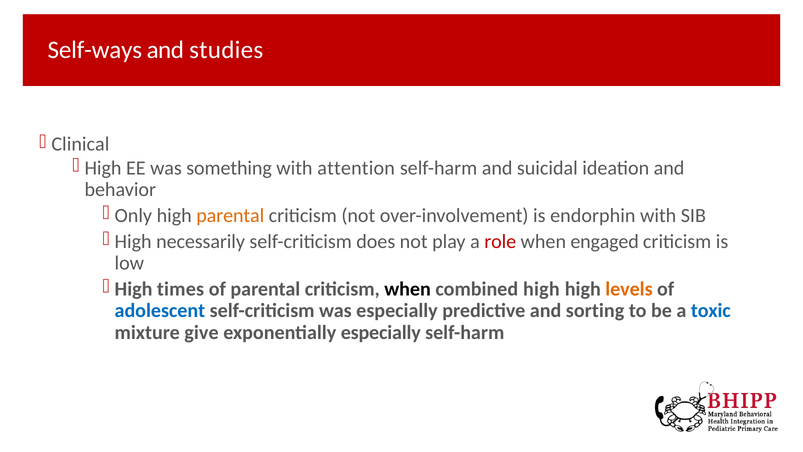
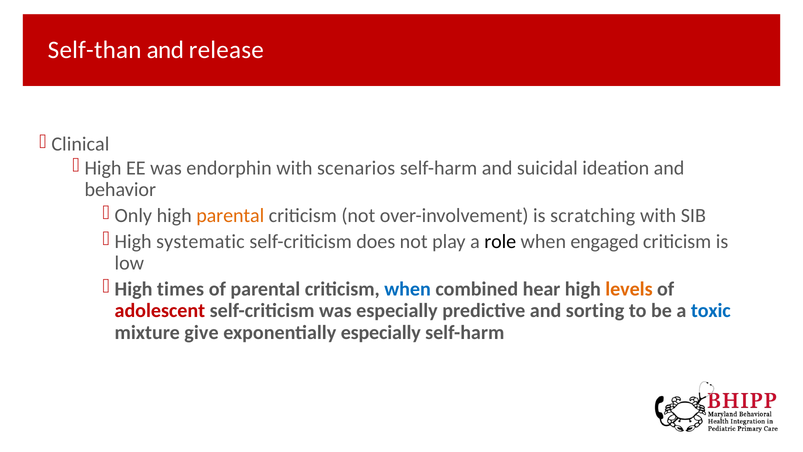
Self-ways: Self-ways -> Self-than
studies: studies -> release
something: something -> endorphin
attention: attention -> scenarios
endorphin: endorphin -> scratching
necessarily: necessarily -> systematic
role colour: red -> black
when at (408, 289) colour: black -> blue
combined high: high -> hear
adolescent colour: blue -> red
